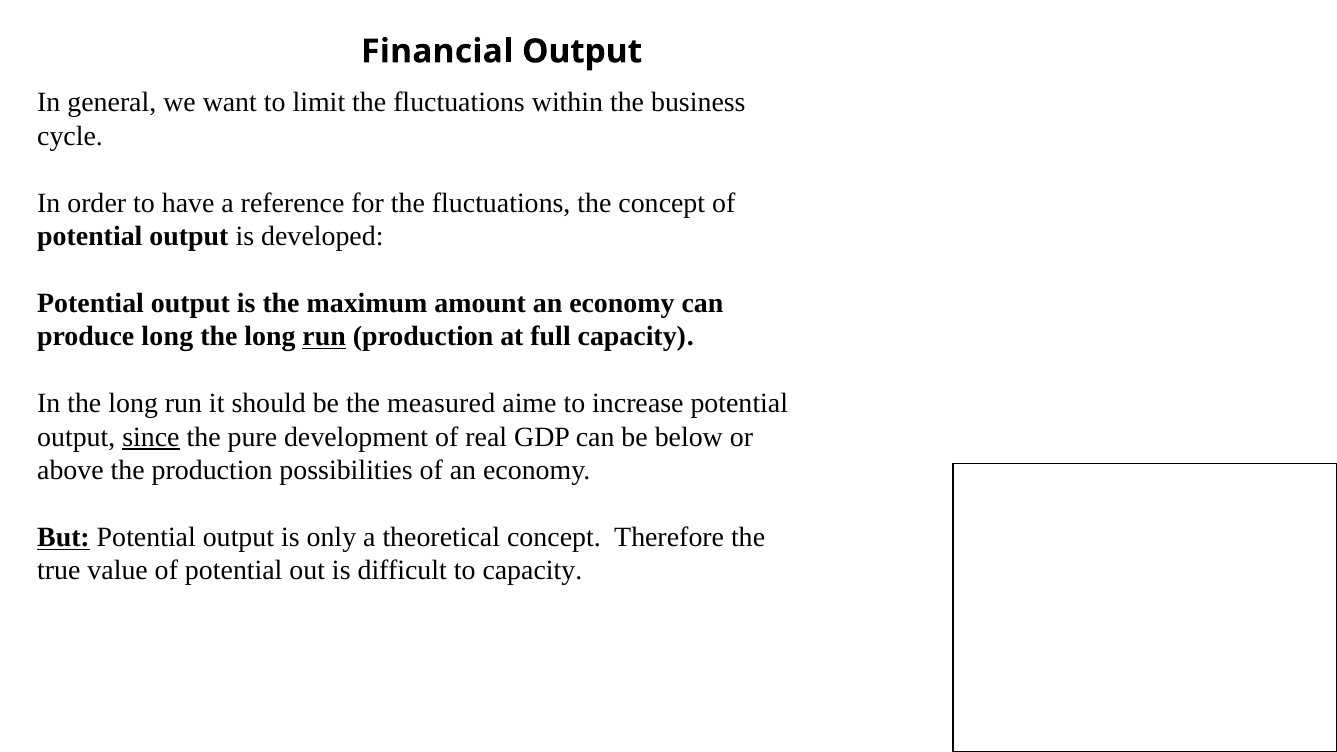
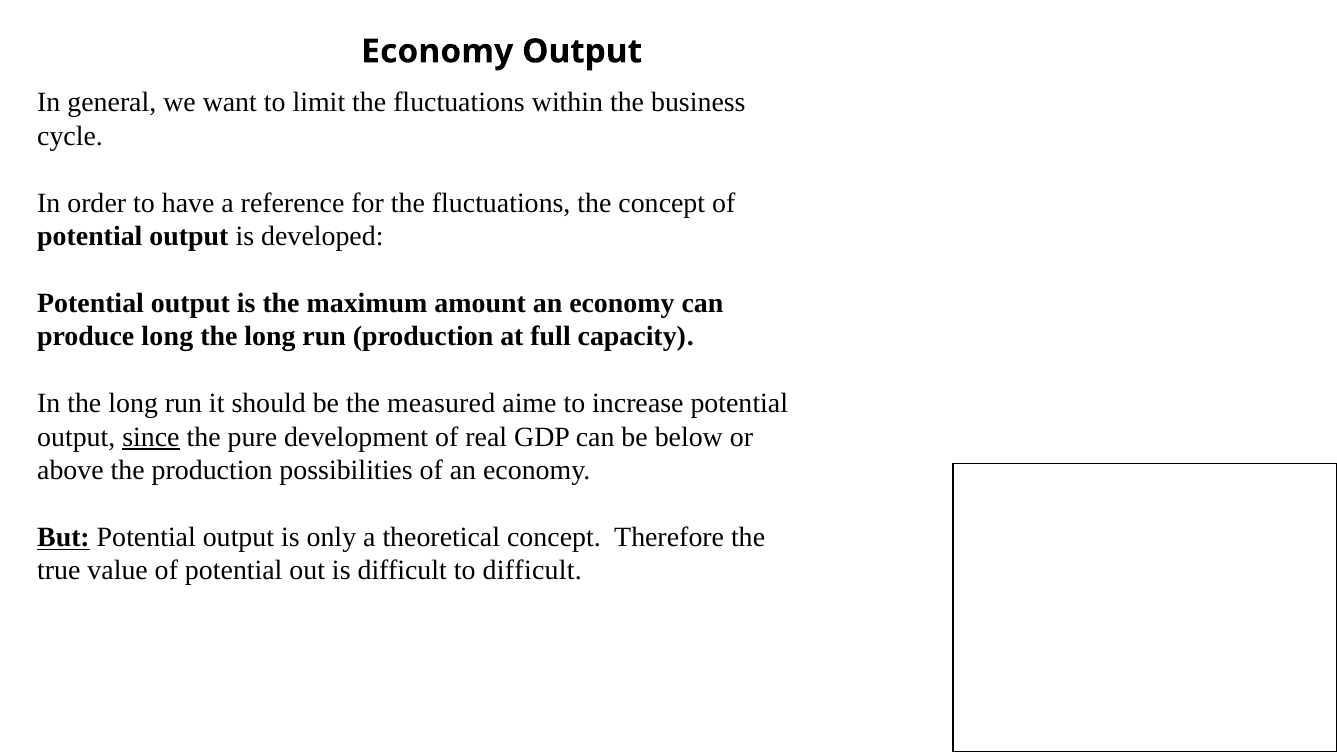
Financial at (437, 51): Financial -> Economy
run at (324, 337) underline: present -> none
to capacity: capacity -> difficult
